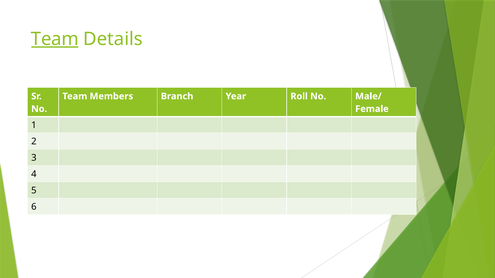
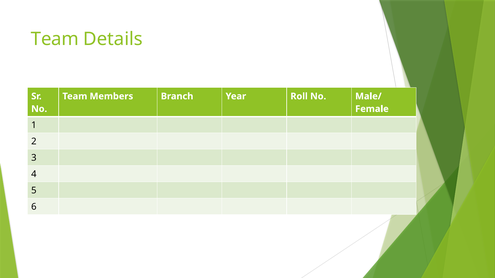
Team at (55, 39) underline: present -> none
